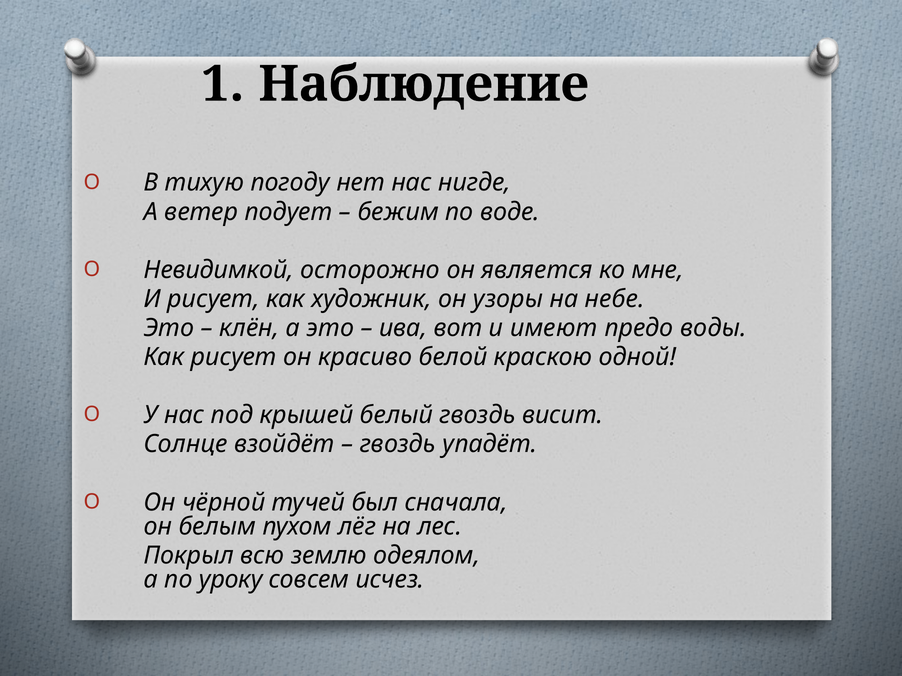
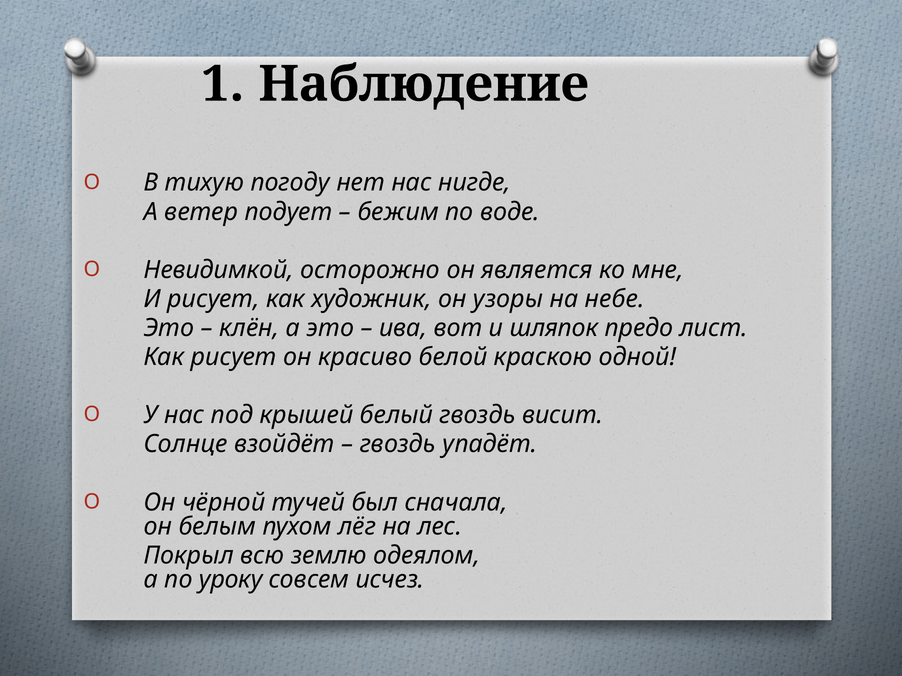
имеют: имеют -> шляпок
воды: воды -> лист
